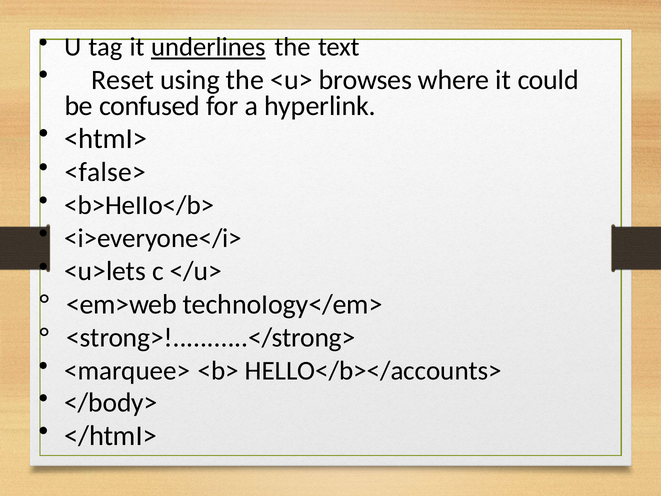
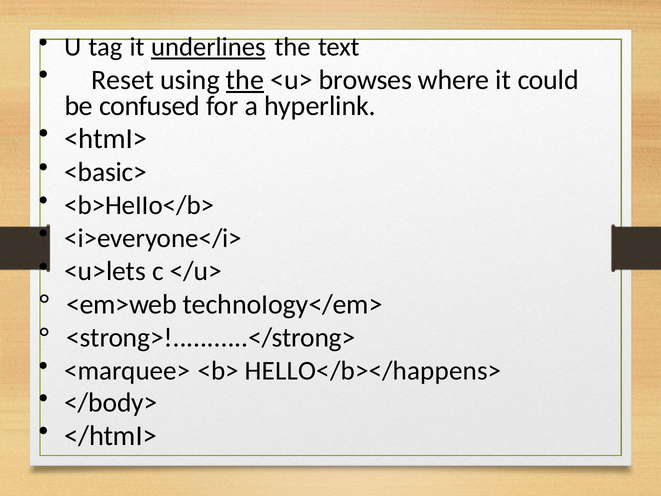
the at (245, 80) underline: none -> present
<false>: <false> -> <basic>
HELLO</b></accounts>: HELLO</b></accounts> -> HELLO</b></happens>
